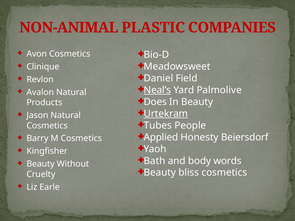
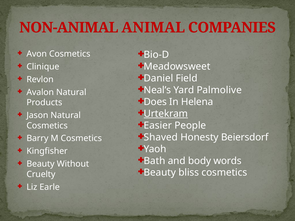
PLASTIC: PLASTIC -> ANIMAL
Neal’s underline: present -> none
In Beauty: Beauty -> Helena
Tubes: Tubes -> Easier
Applied: Applied -> Shaved
